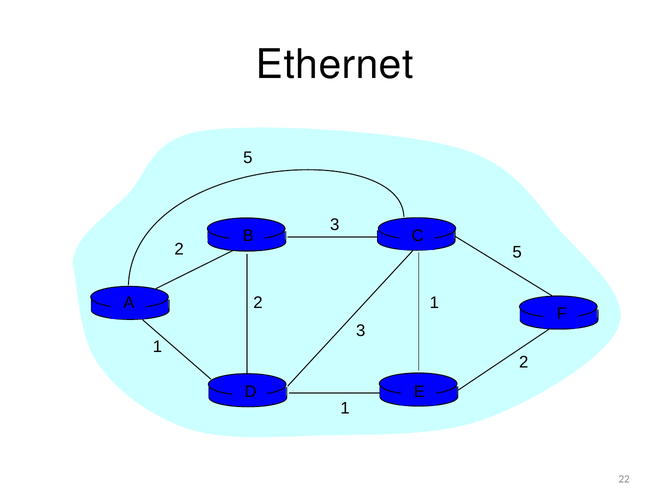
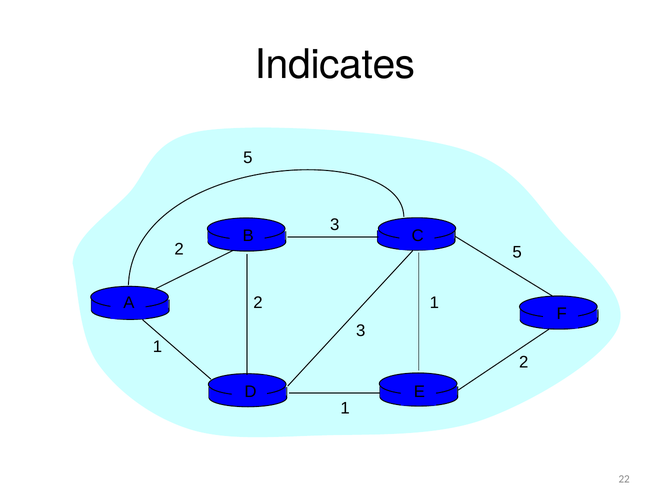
Ethernet: Ethernet -> Indicates
